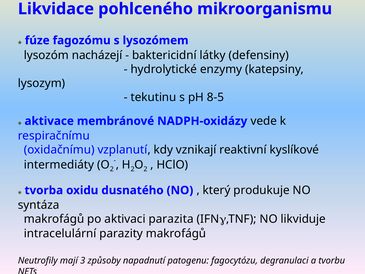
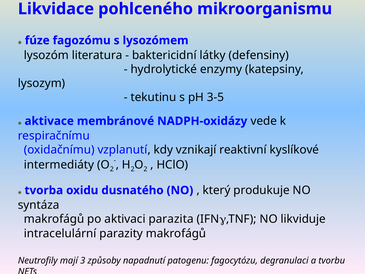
nacházejí: nacházejí -> literatura
8-5: 8-5 -> 3-5
